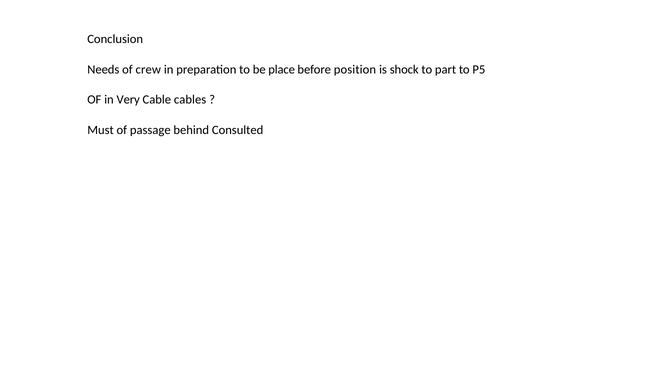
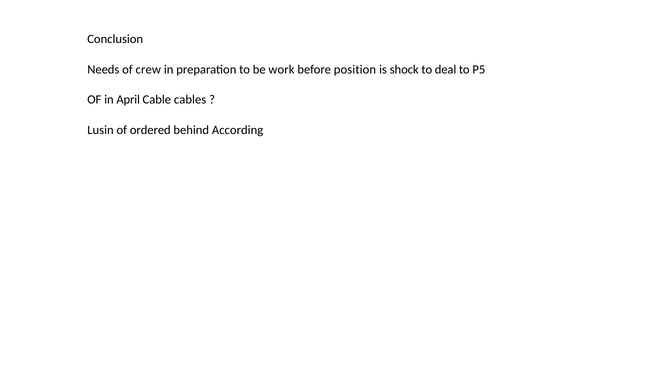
place: place -> work
part: part -> deal
Very: Very -> April
Must: Must -> Lusin
passage: passage -> ordered
Consulted: Consulted -> According
